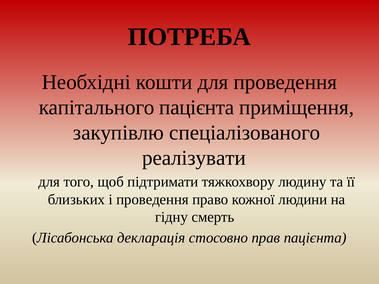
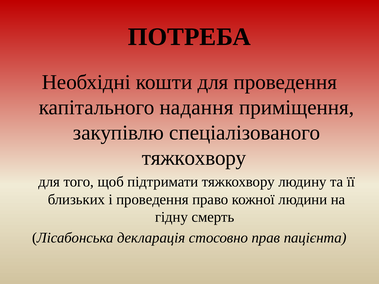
капітального пацієнта: пацієнта -> надання
реалізувати at (194, 158): реалізувати -> тяжкохвору
